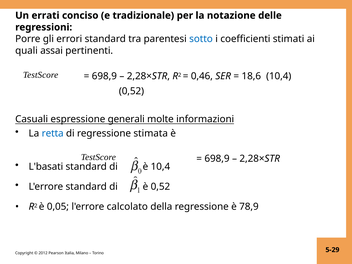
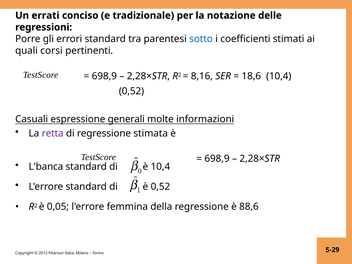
assai: assai -> corsi
0,46: 0,46 -> 8,16
retta colour: blue -> purple
L'basati: L'basati -> L'banca
calcolato: calcolato -> femmina
78,9: 78,9 -> 88,6
